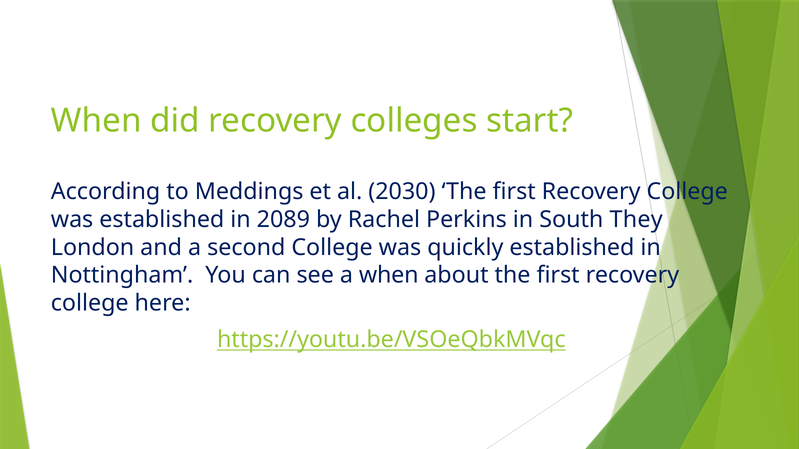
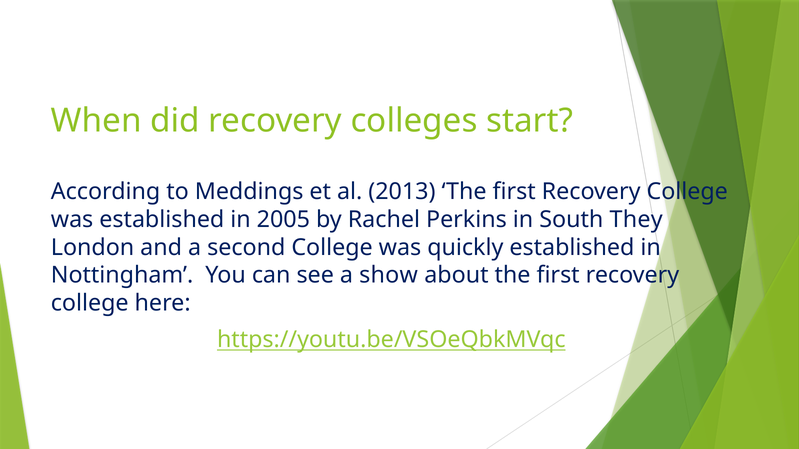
2030: 2030 -> 2013
2089: 2089 -> 2005
a when: when -> show
